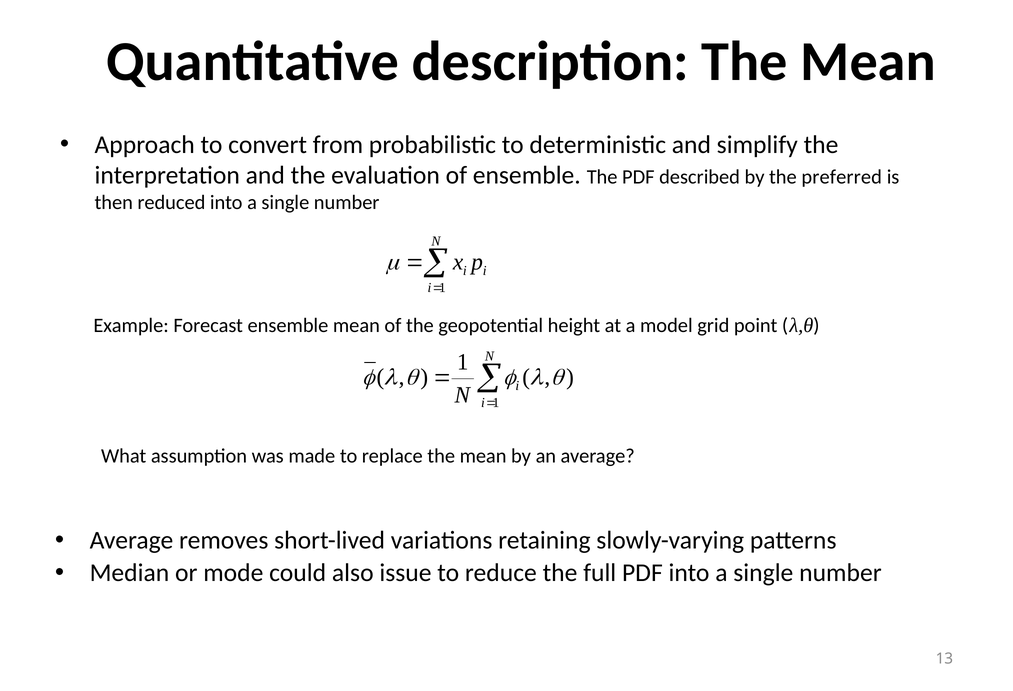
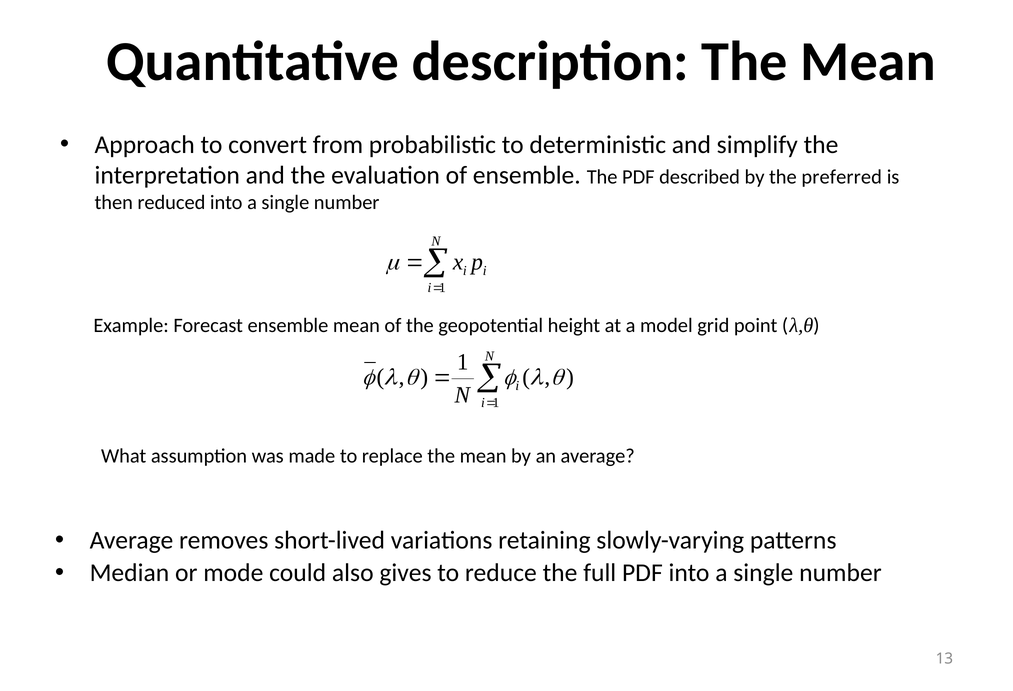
issue: issue -> gives
